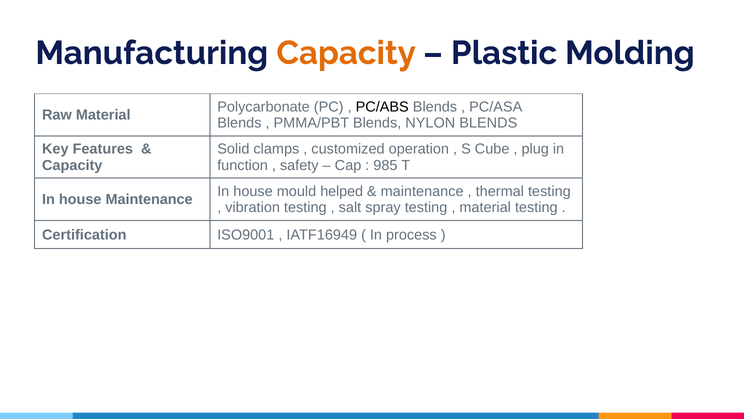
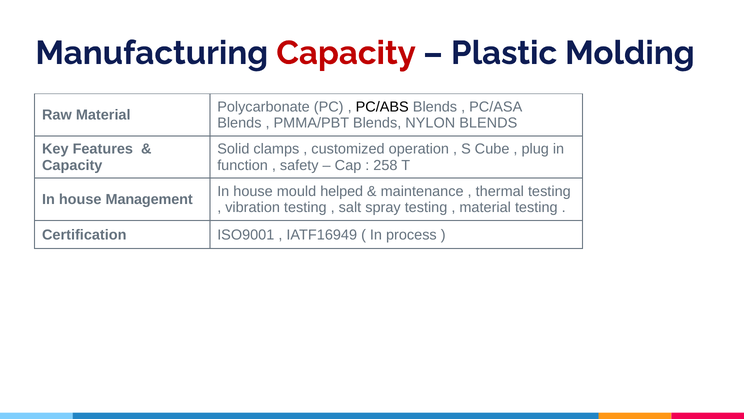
Capacity at (346, 53) colour: orange -> red
985: 985 -> 258
house Maintenance: Maintenance -> Management
